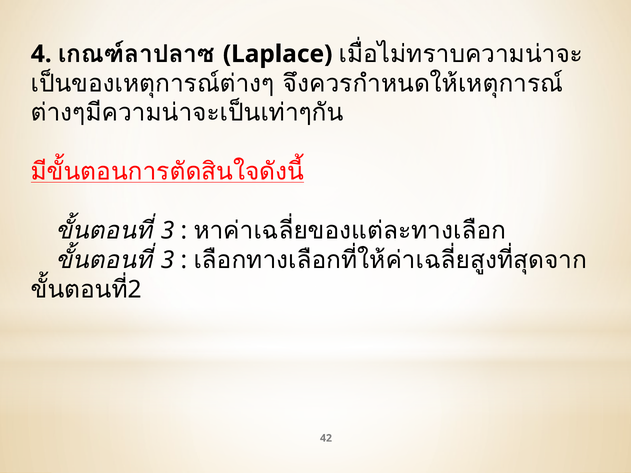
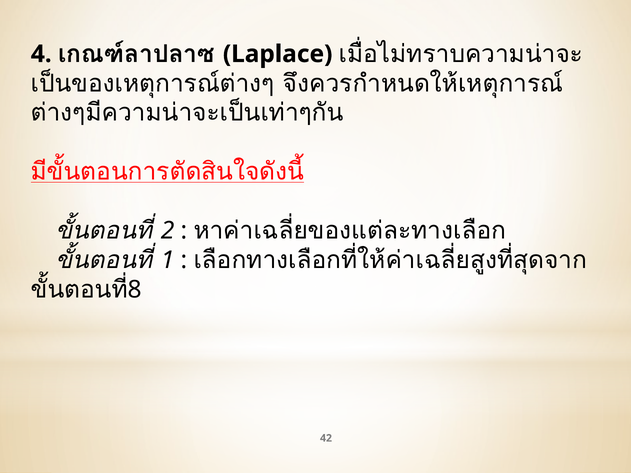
3 at (168, 231): 3 -> 2
3 at (168, 260): 3 -> 1
2: 2 -> 8
